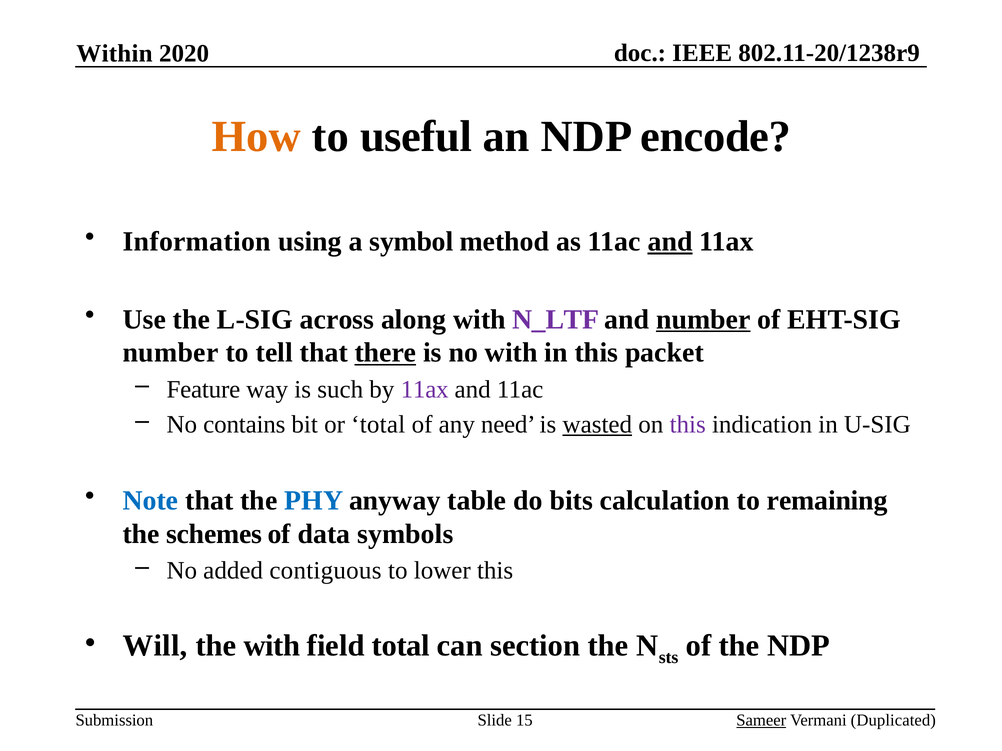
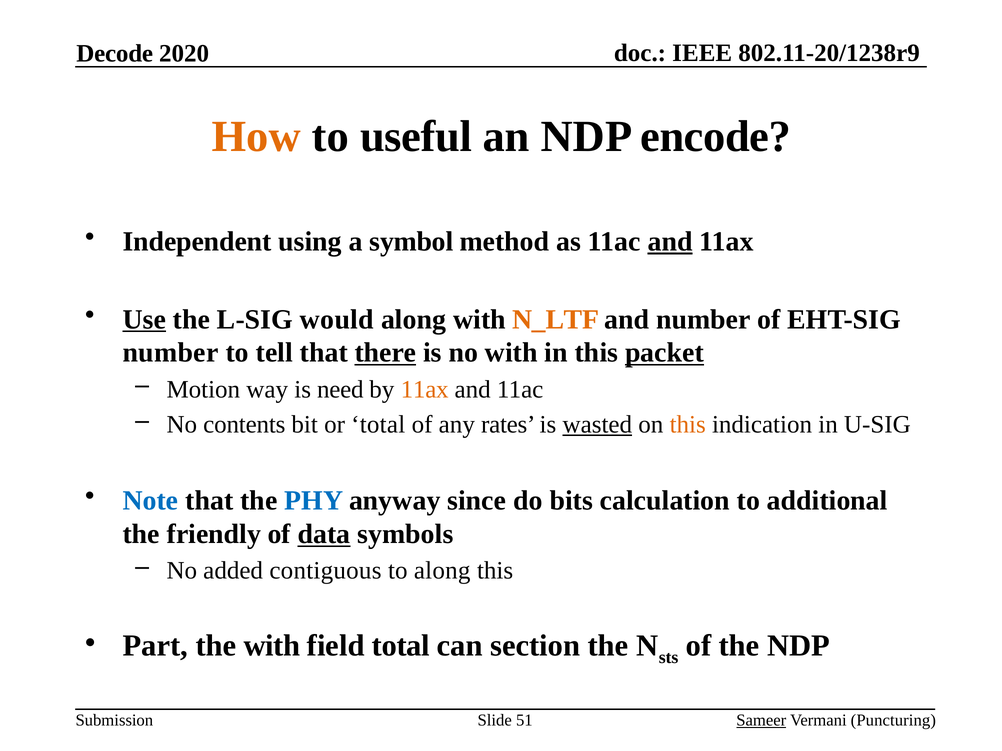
Within: Within -> Decode
Information: Information -> Independent
Use underline: none -> present
across: across -> would
N_LTF colour: purple -> orange
number at (703, 320) underline: present -> none
packet underline: none -> present
Feature: Feature -> Motion
such: such -> need
11ax at (425, 390) colour: purple -> orange
contains: contains -> contents
need: need -> rates
this at (688, 425) colour: purple -> orange
table: table -> since
remaining: remaining -> additional
schemes: schemes -> friendly
data underline: none -> present
to lower: lower -> along
Will: Will -> Part
15: 15 -> 51
Duplicated: Duplicated -> Puncturing
